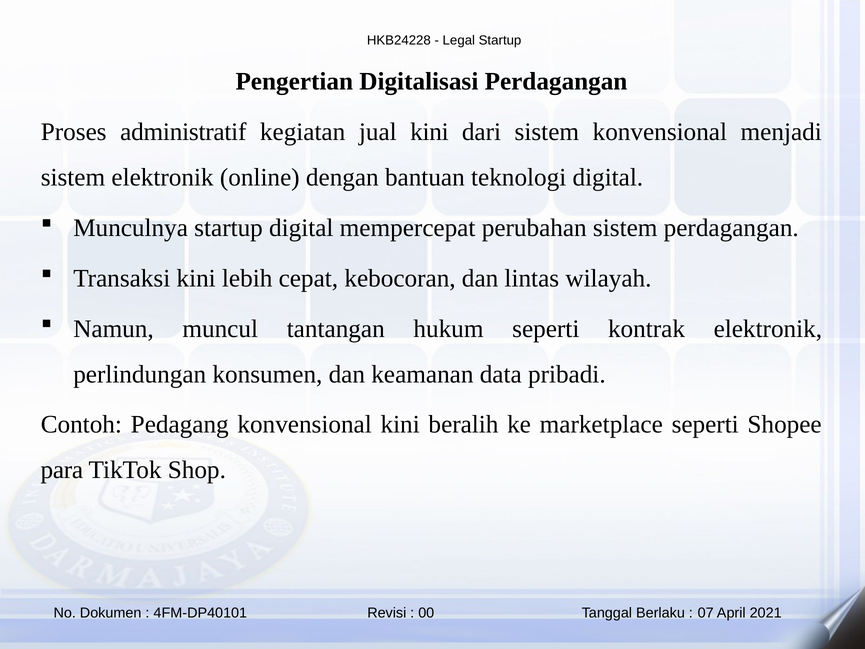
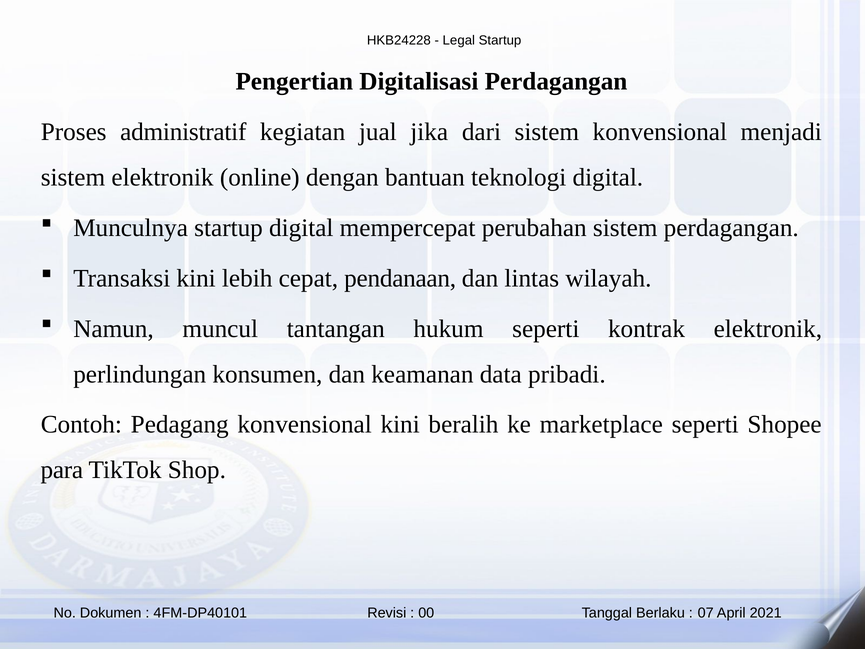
jual kini: kini -> jika
kebocoran: kebocoran -> pendanaan
